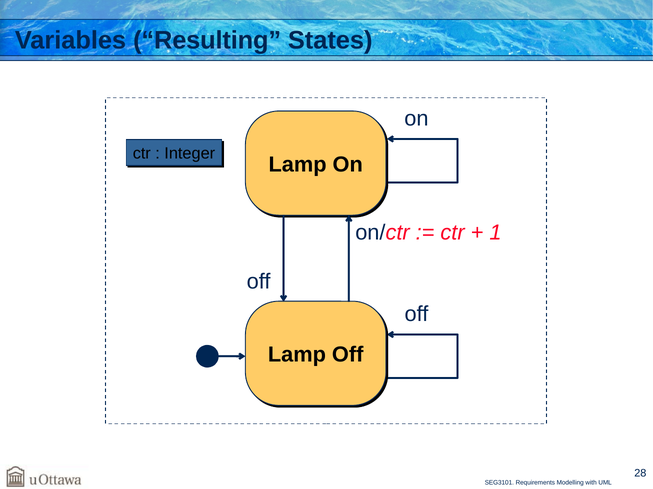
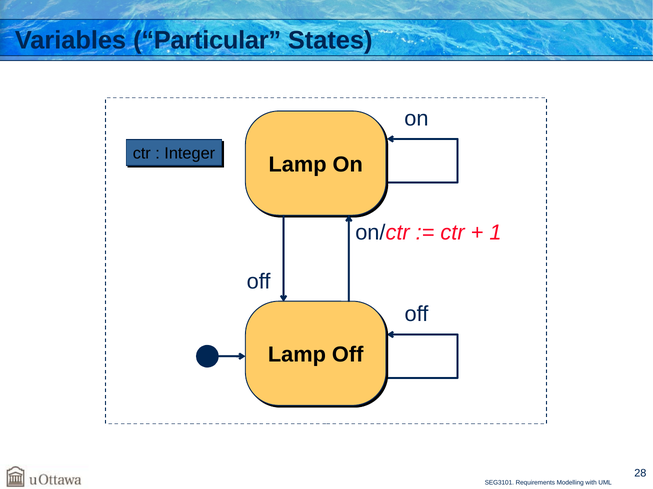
Resulting: Resulting -> Particular
